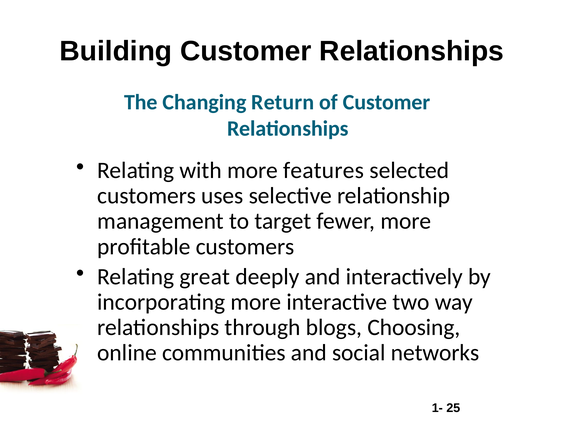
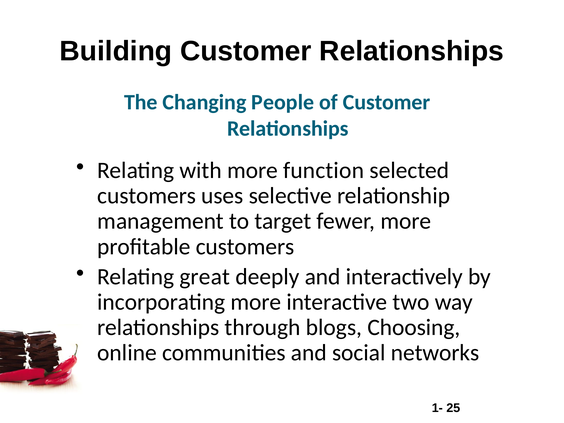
Return: Return -> People
features: features -> function
